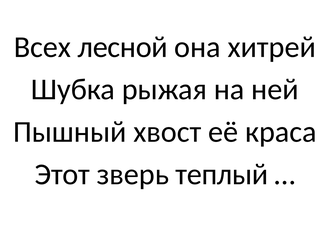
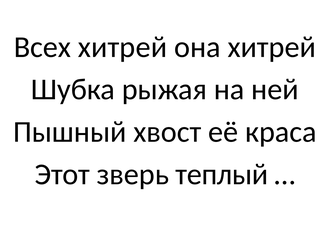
Всех лесной: лесной -> хитрей
